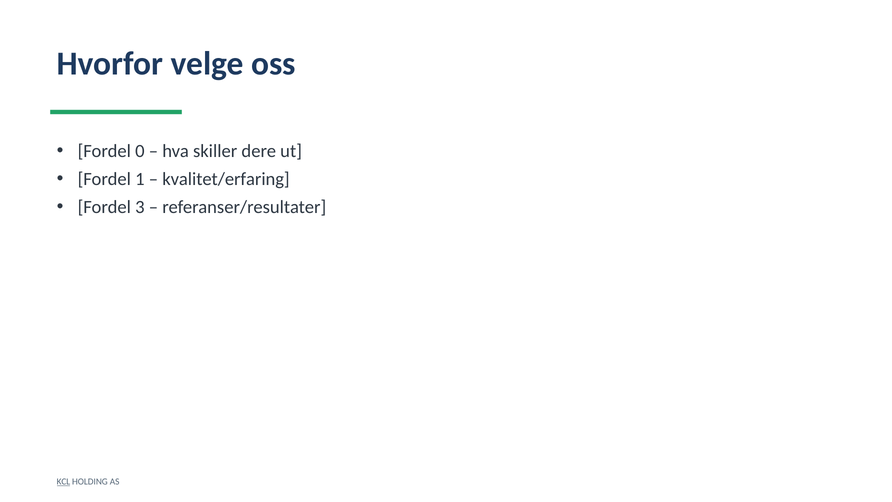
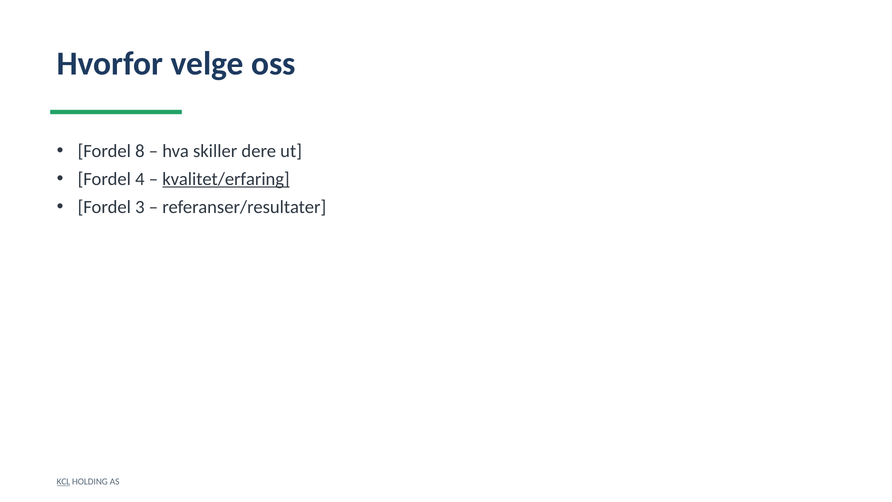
0: 0 -> 8
1: 1 -> 4
kvalitet/erfaring underline: none -> present
